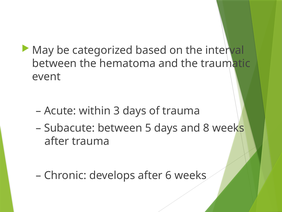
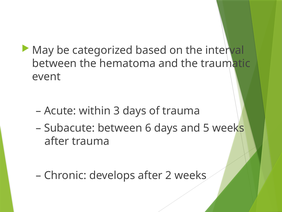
5: 5 -> 6
8: 8 -> 5
6: 6 -> 2
